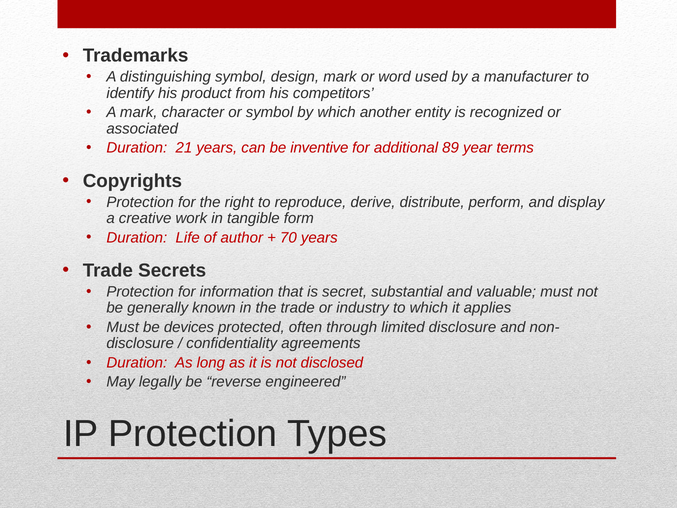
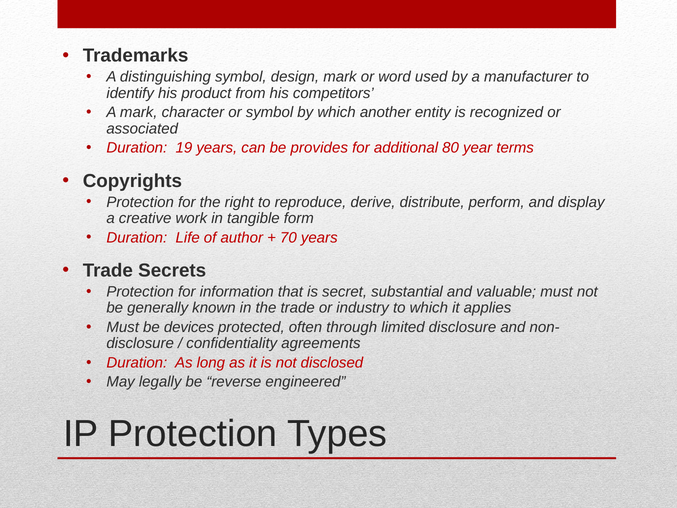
21: 21 -> 19
inventive: inventive -> provides
89: 89 -> 80
